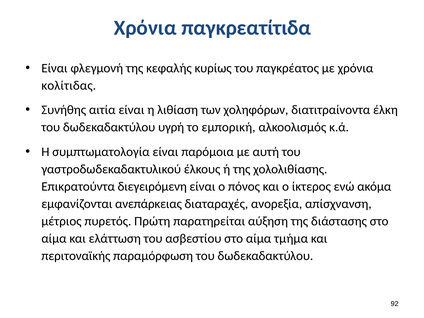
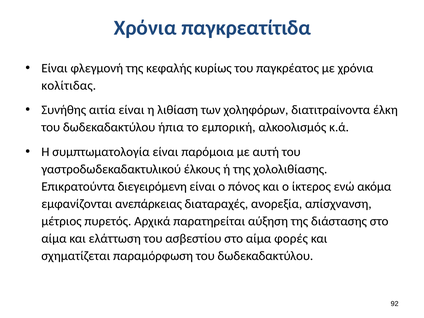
υγρή: υγρή -> ήπια
Πρώτη: Πρώτη -> Αρχικά
τμήμα: τμήμα -> φορές
περιτοναϊκής: περιτοναϊκής -> σχηματίζεται
